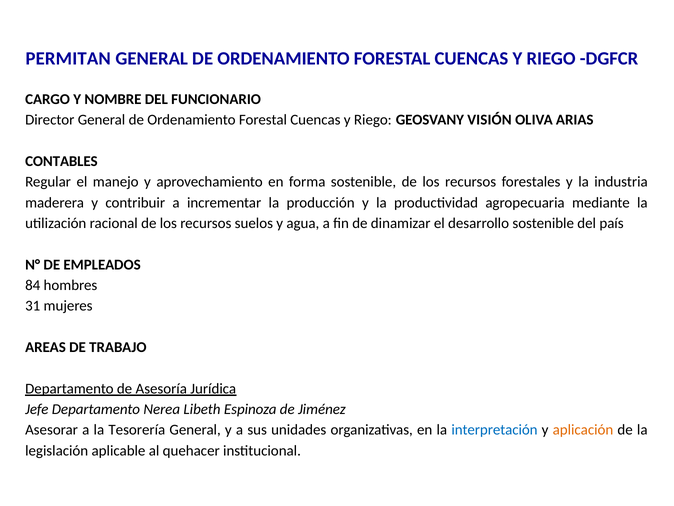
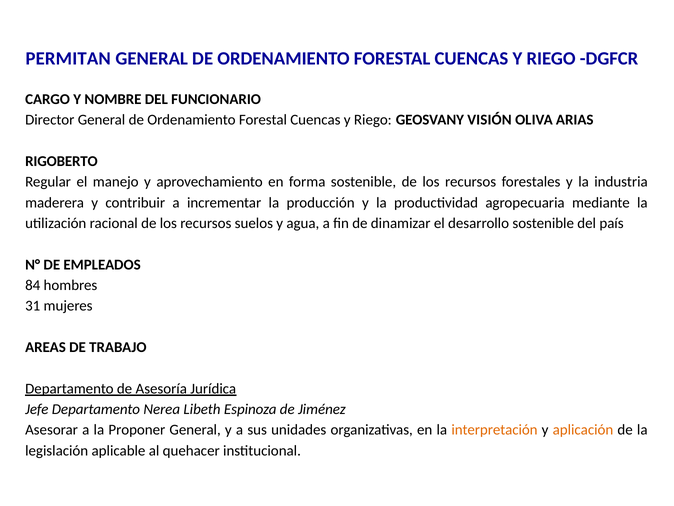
CONTABLES: CONTABLES -> RIGOBERTO
Tesorería: Tesorería -> Proponer
interpretación colour: blue -> orange
